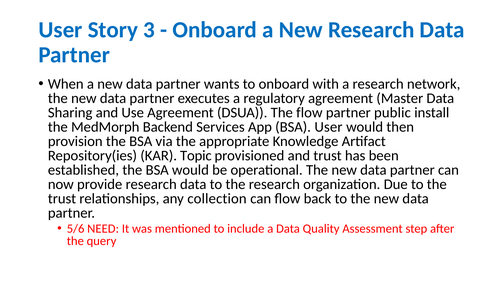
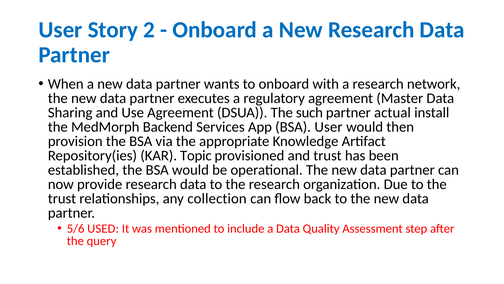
3: 3 -> 2
The flow: flow -> such
public: public -> actual
NEED: NEED -> USED
